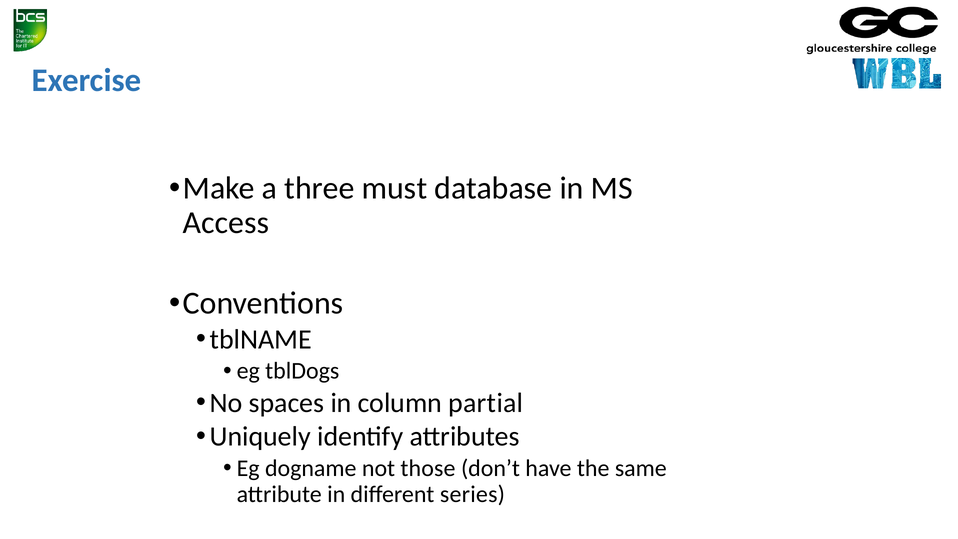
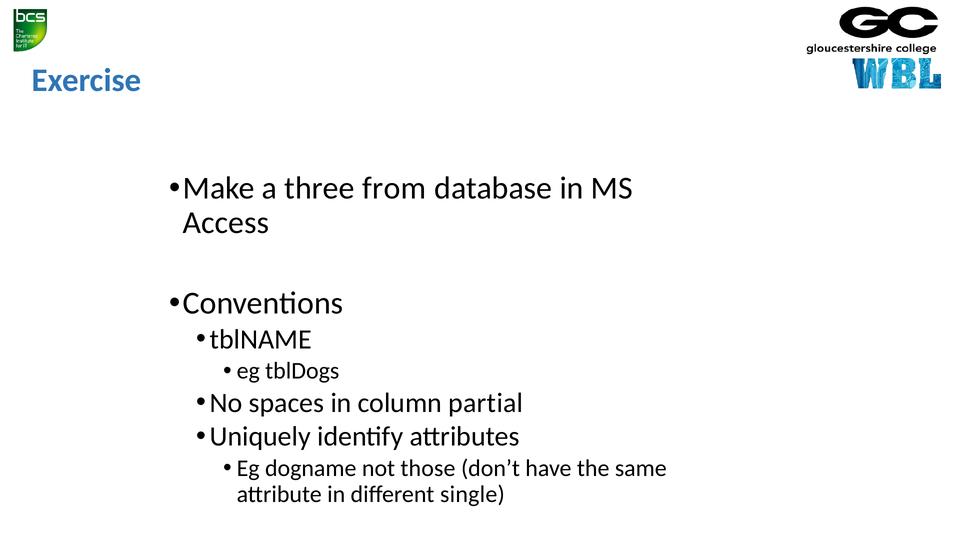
must: must -> from
series: series -> single
